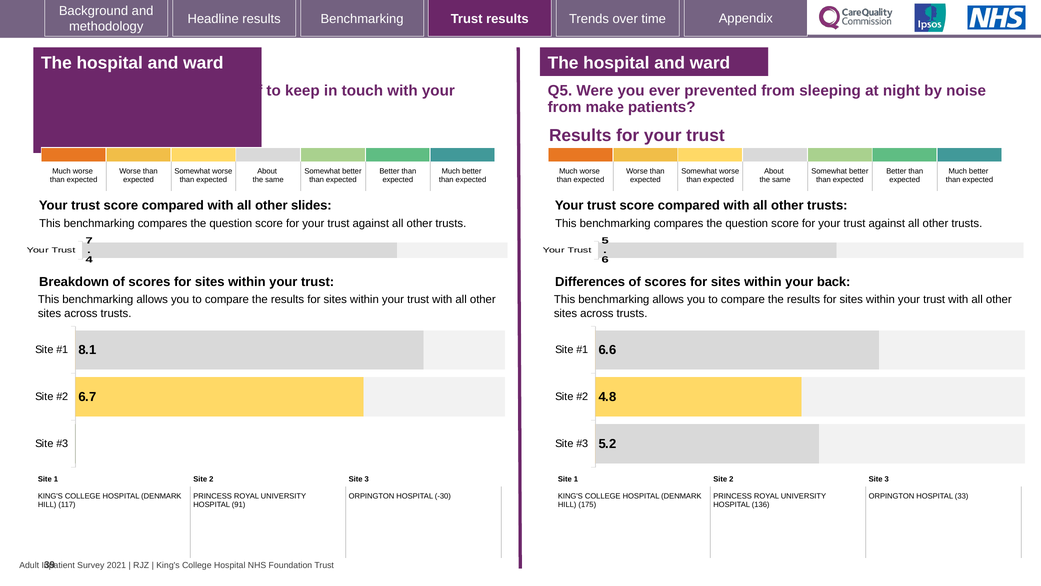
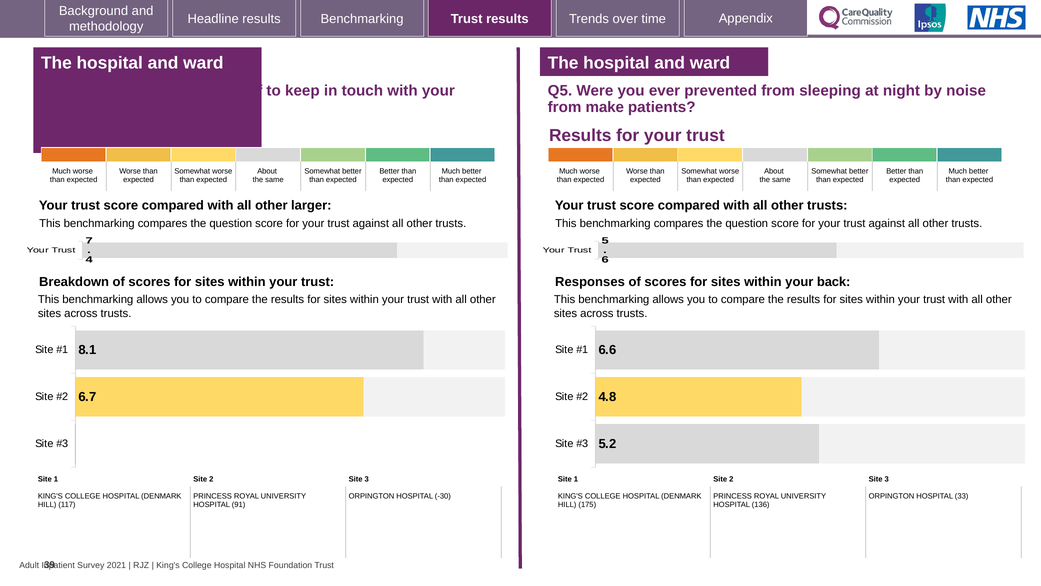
slides: slides -> larger
Differences: Differences -> Responses
